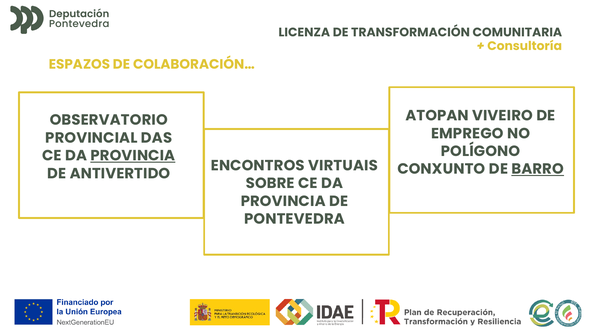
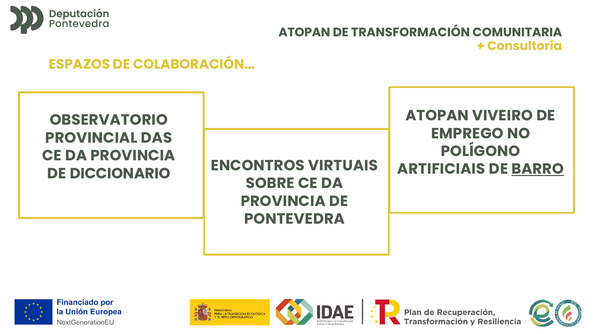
LICENZA at (304, 33): LICENZA -> ATOPAN
PROVINCIA at (133, 156) underline: present -> none
CONXUNTO: CONXUNTO -> ARTIFICIAIS
ANTIVERTIDO: ANTIVERTIDO -> DICCIONARIO
